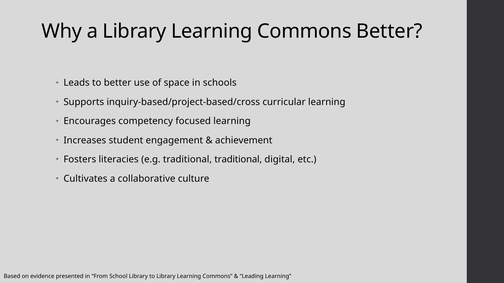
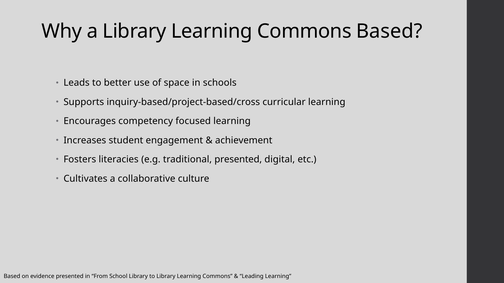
Commons Better: Better -> Based
traditional traditional: traditional -> presented
